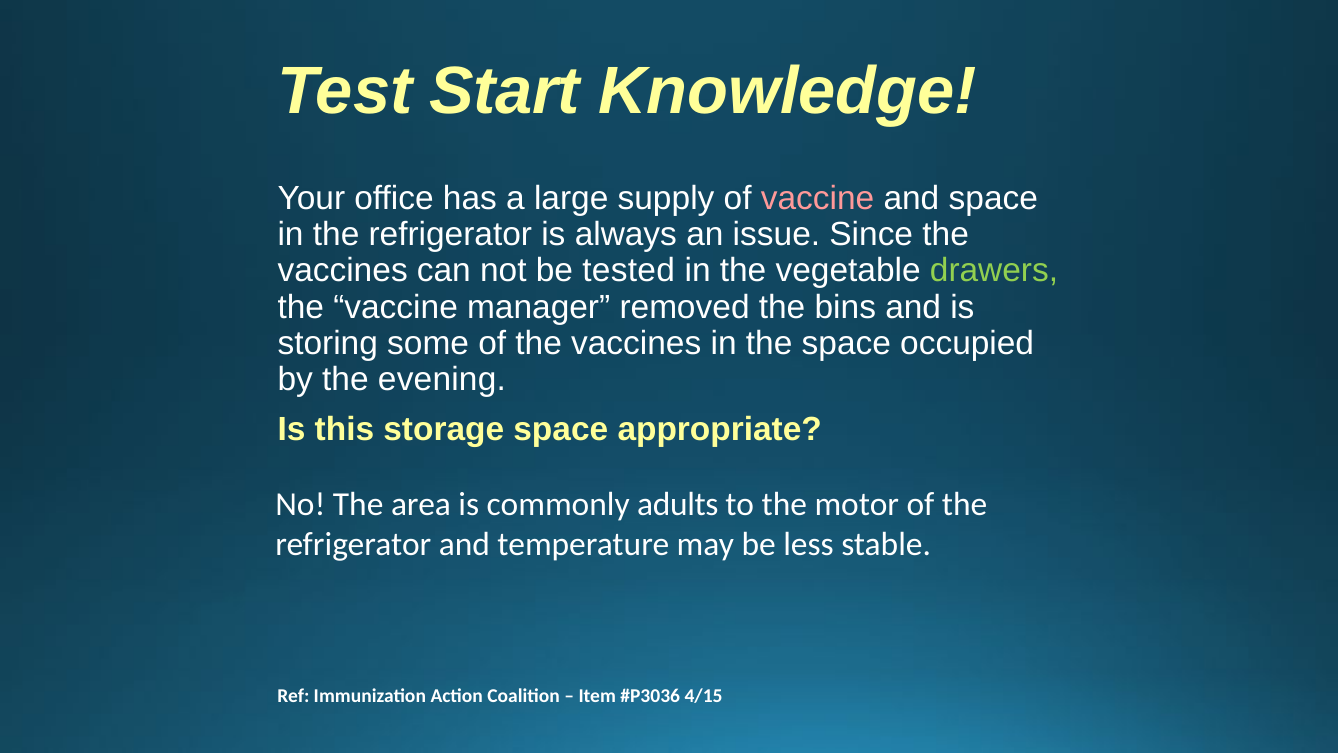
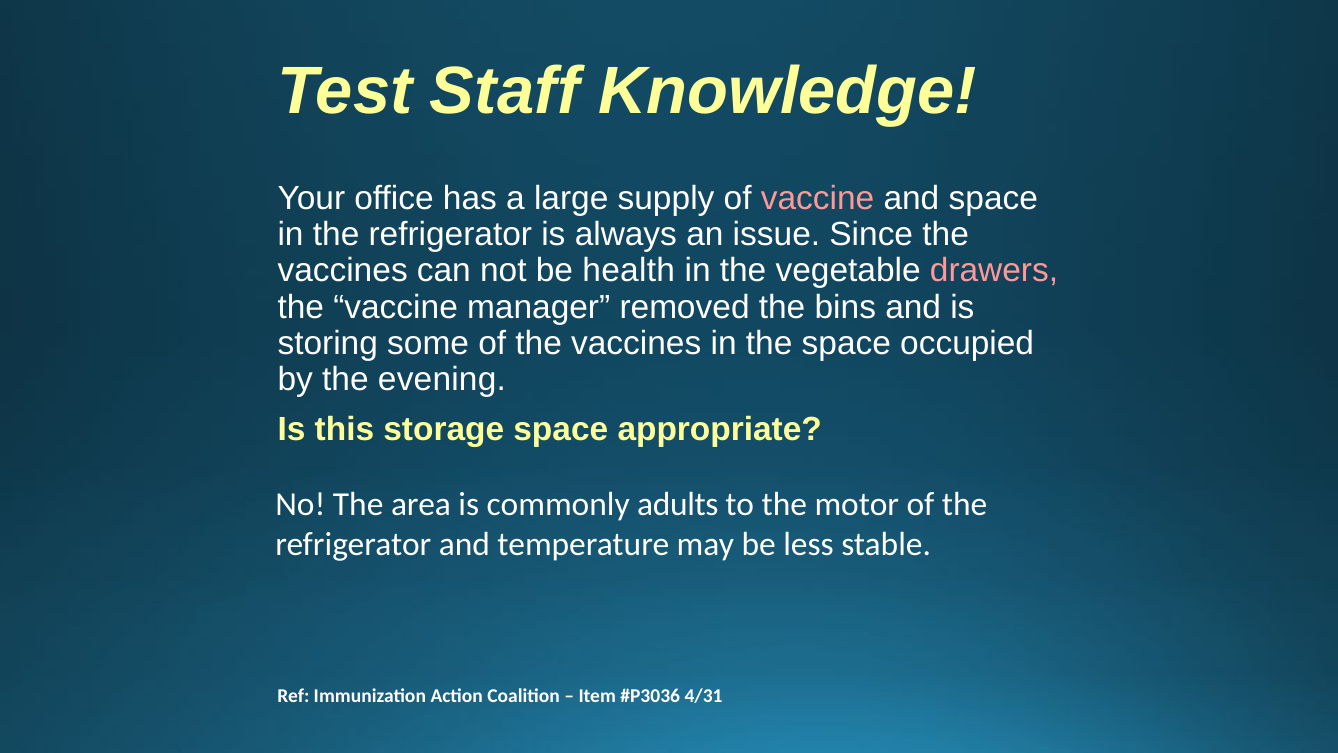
Start: Start -> Staff
tested: tested -> health
drawers colour: light green -> pink
4/15: 4/15 -> 4/31
